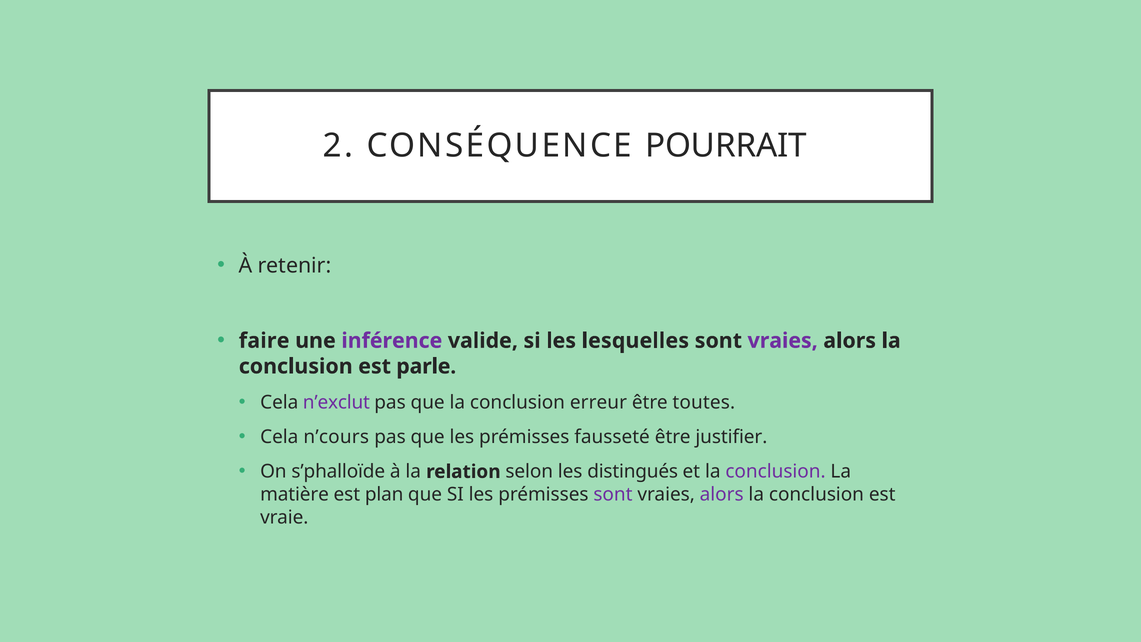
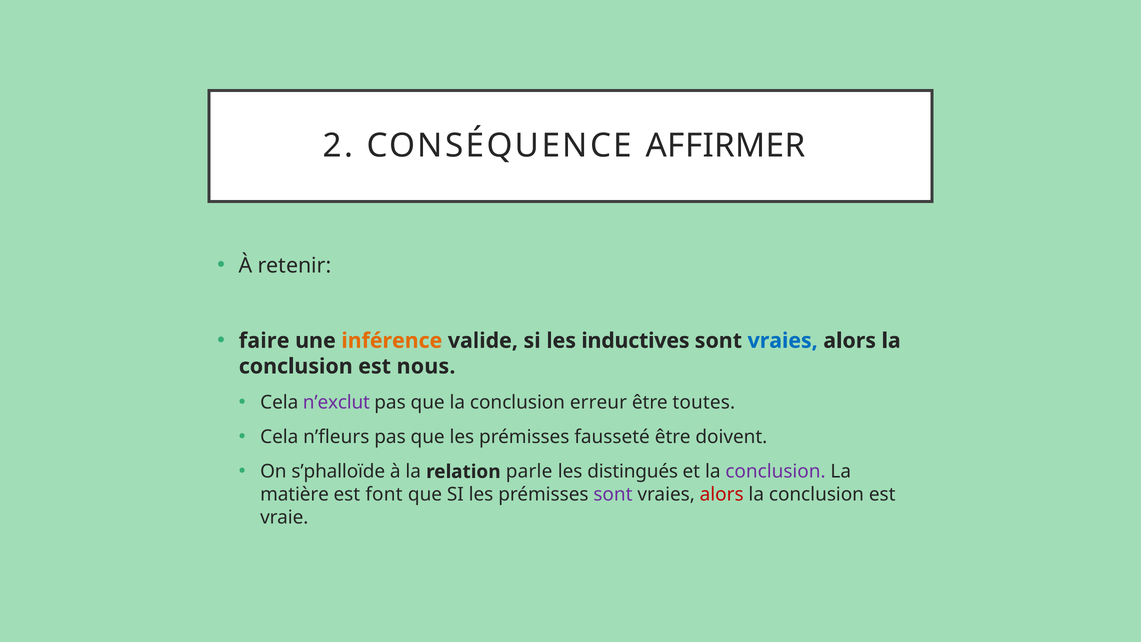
POURRAIT: POURRAIT -> AFFIRMER
inférence colour: purple -> orange
lesquelles: lesquelles -> inductives
vraies at (783, 341) colour: purple -> blue
parle: parle -> nous
n’cours: n’cours -> n’fleurs
justifier: justifier -> doivent
selon: selon -> parle
plan: plan -> font
alors at (722, 494) colour: purple -> red
